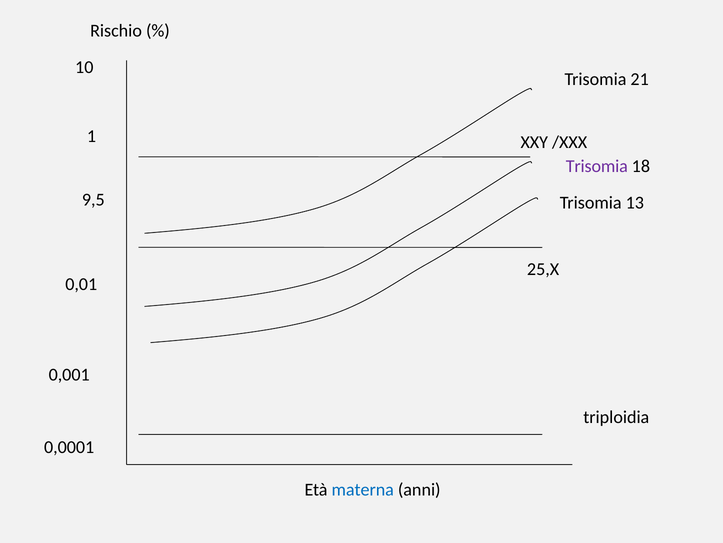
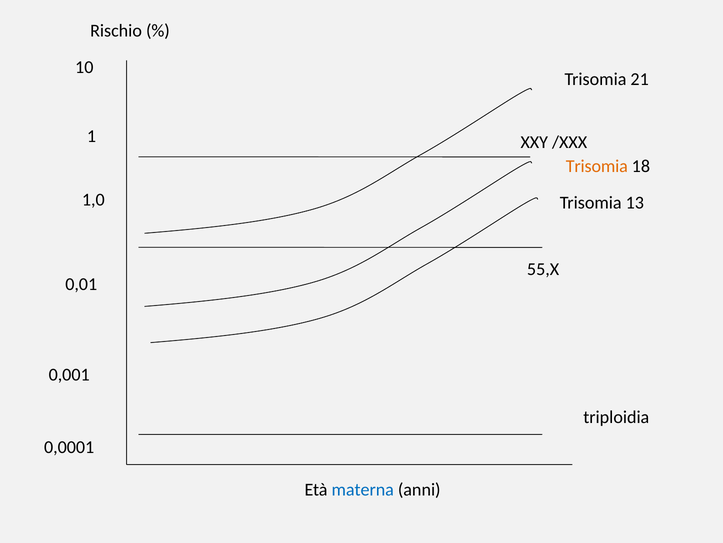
Trisomia at (597, 166) colour: purple -> orange
9,5: 9,5 -> 1,0
25,X: 25,X -> 55,X
